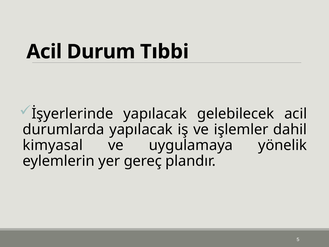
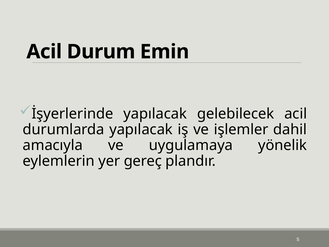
Tıbbi: Tıbbi -> Emin
kimyasal: kimyasal -> amacıyla
